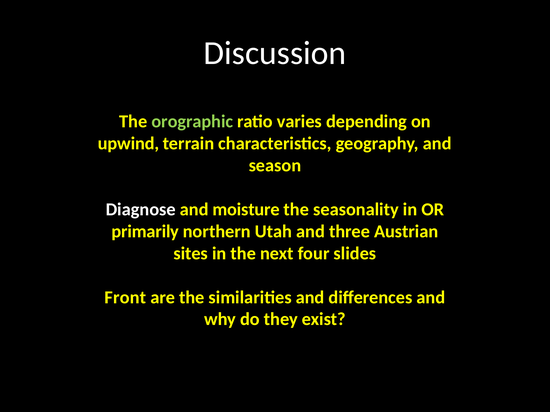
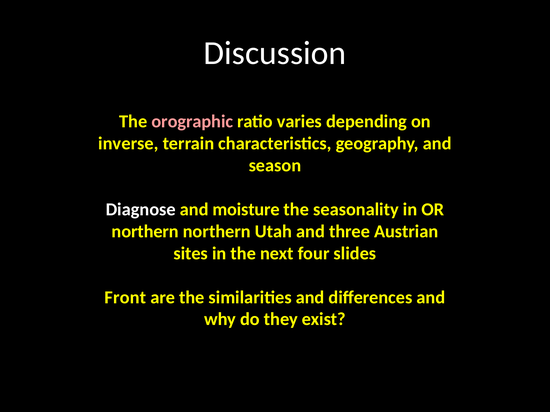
orographic colour: light green -> pink
upwind: upwind -> inverse
primarily at (145, 232): primarily -> northern
